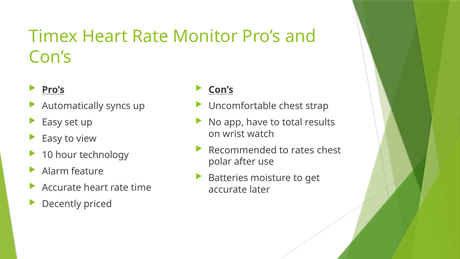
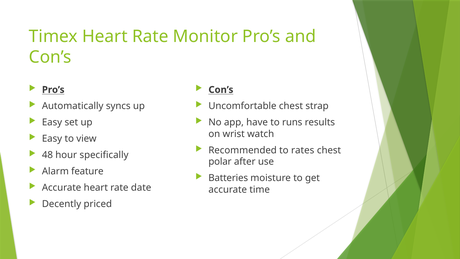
total: total -> runs
10: 10 -> 48
technology: technology -> specifically
time: time -> date
later: later -> time
